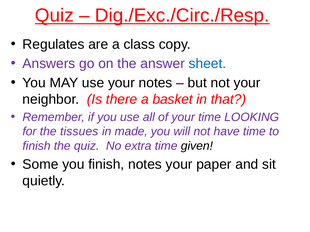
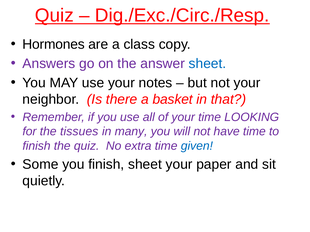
Regulates: Regulates -> Hormones
made: made -> many
given colour: black -> blue
finish notes: notes -> sheet
